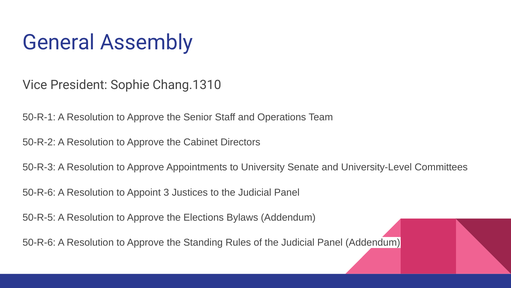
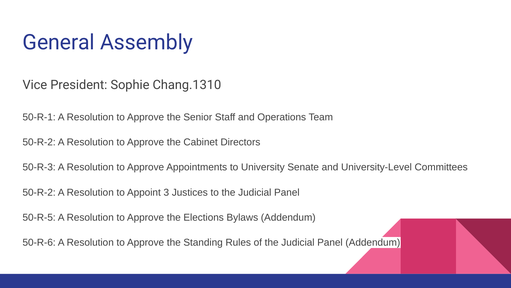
50-R-6 at (39, 192): 50-R-6 -> 50-R-2
